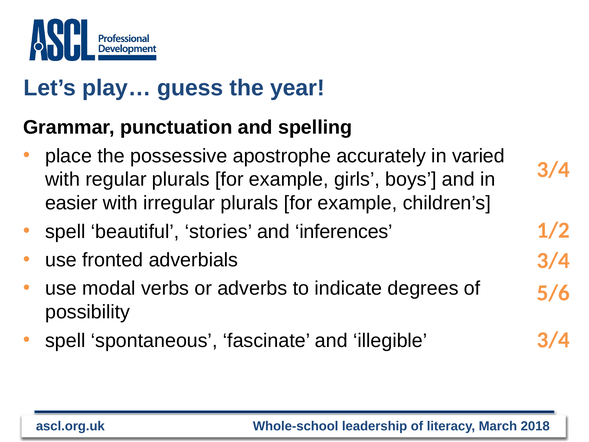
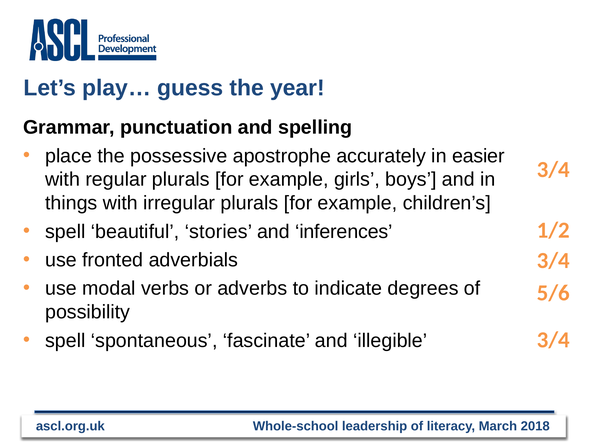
varied: varied -> easier
easier: easier -> things
